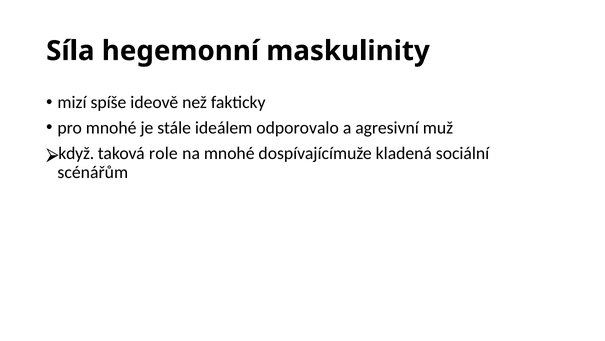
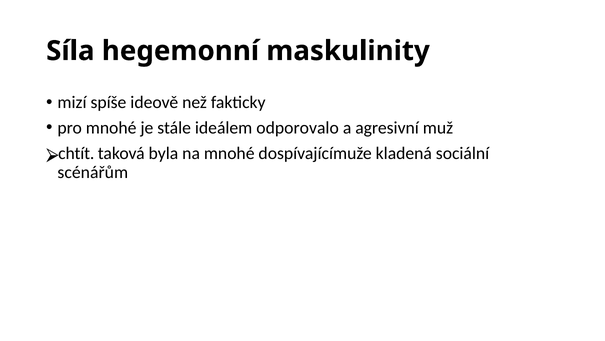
když: když -> chtít
role: role -> byla
